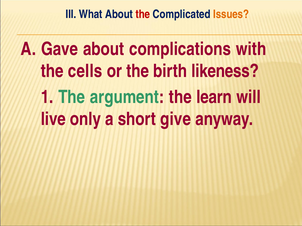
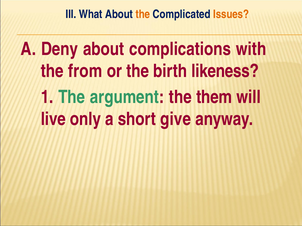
the at (143, 14) colour: red -> orange
Gave: Gave -> Deny
cells: cells -> from
learn: learn -> them
